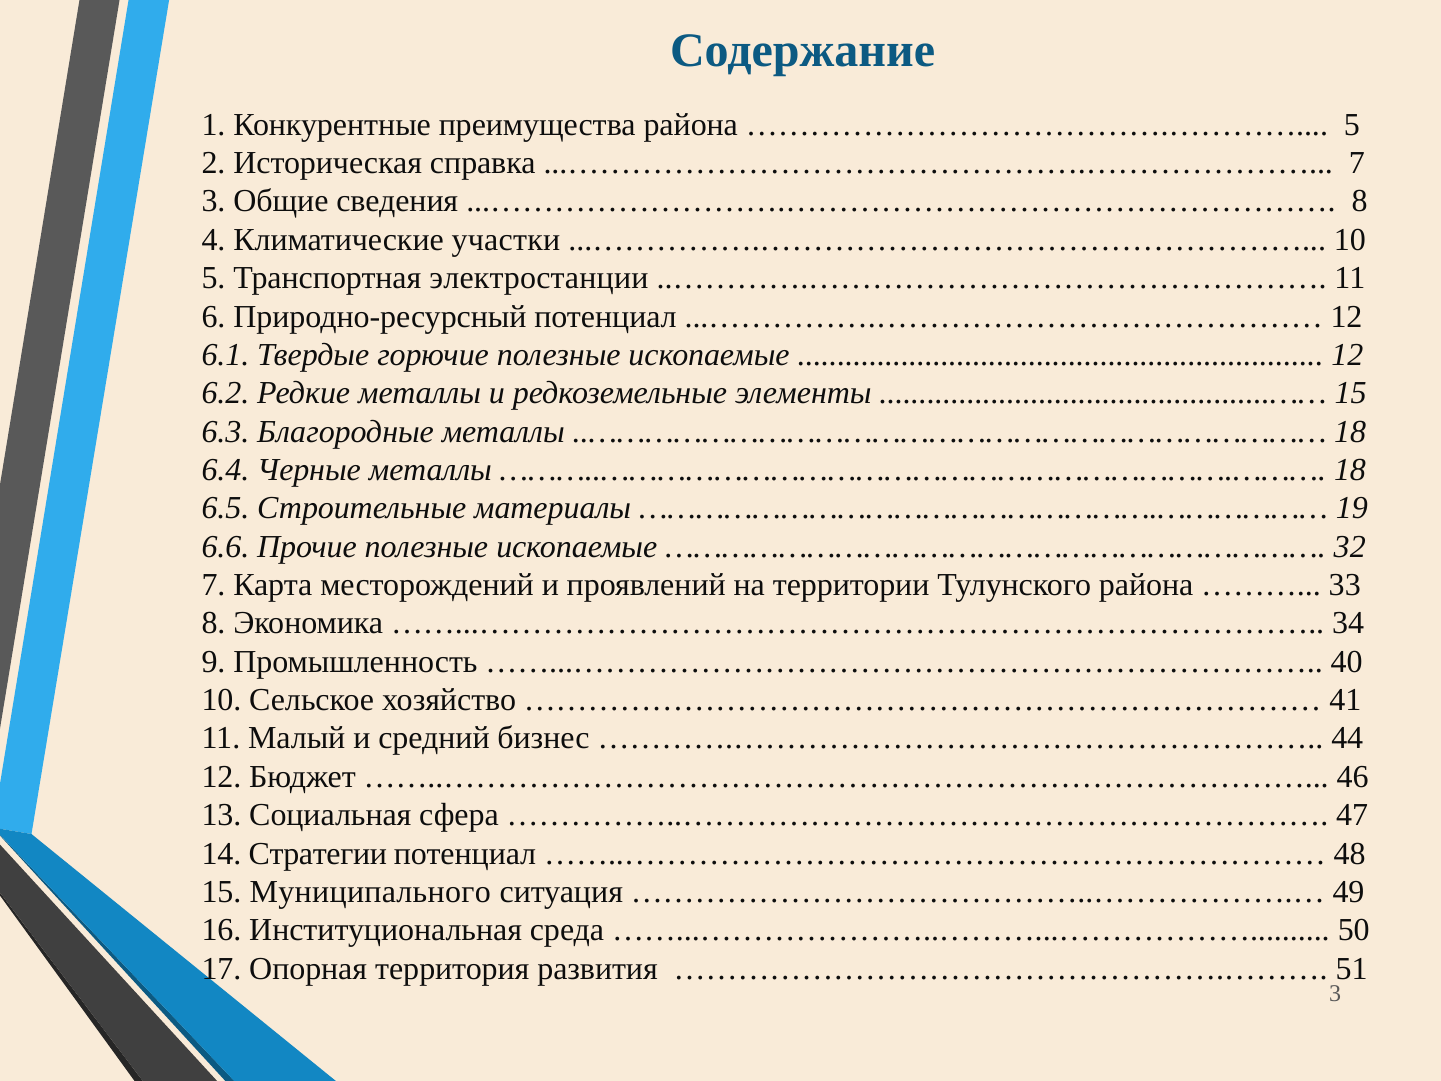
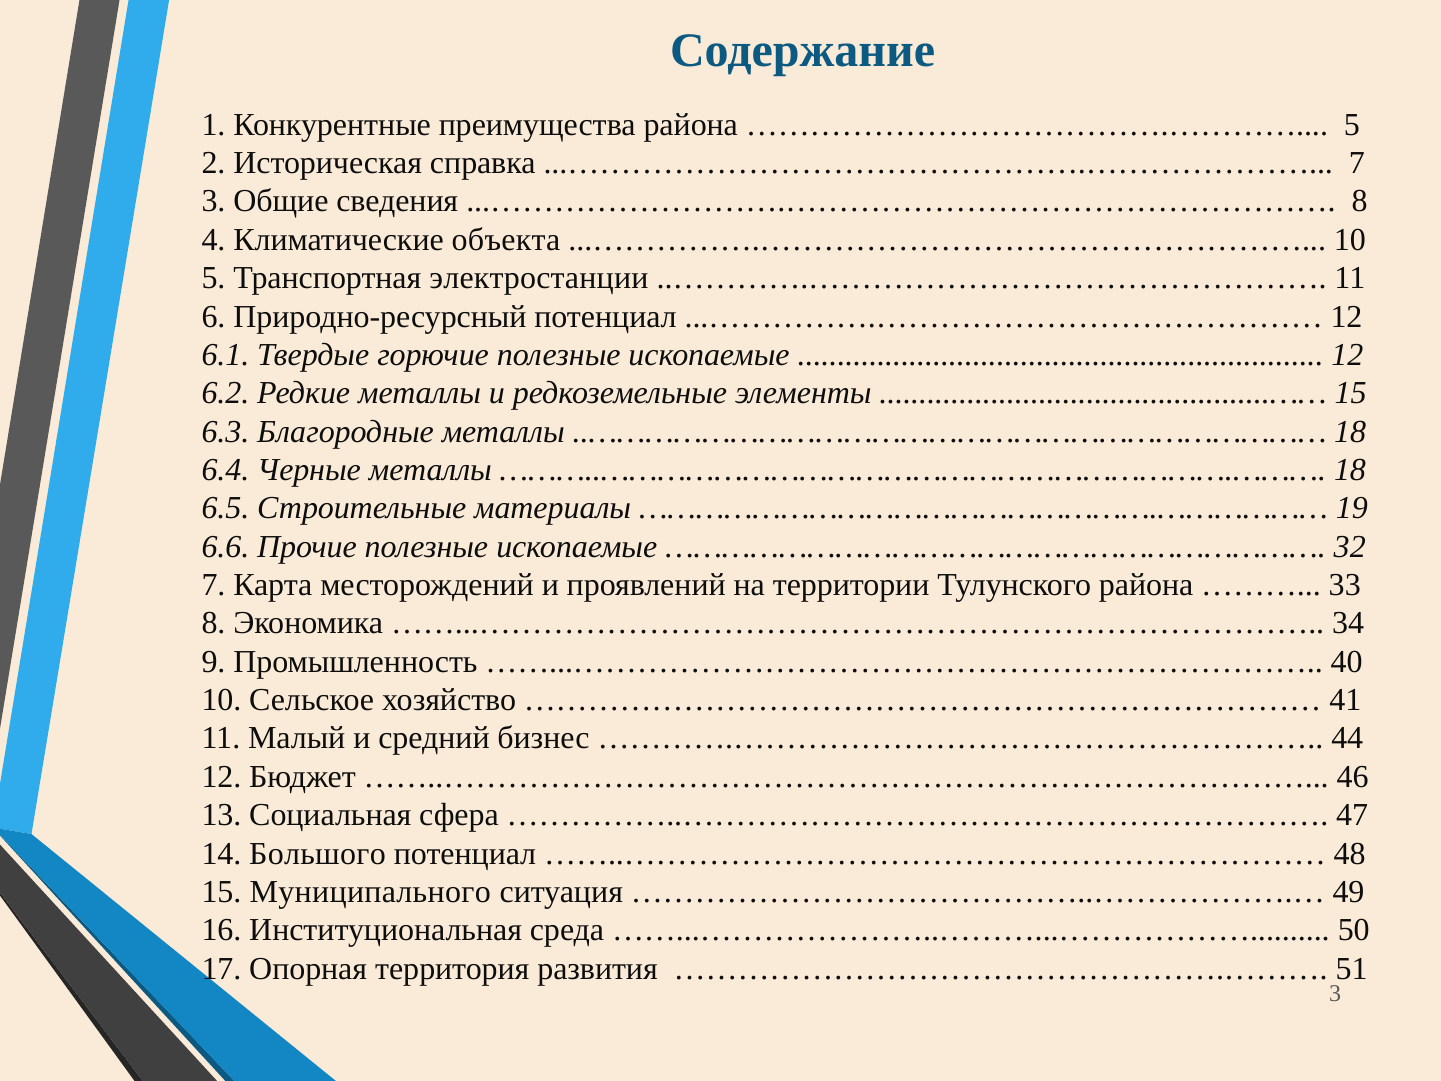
участки: участки -> объекта
Стратегии: Стратегии -> Большого
